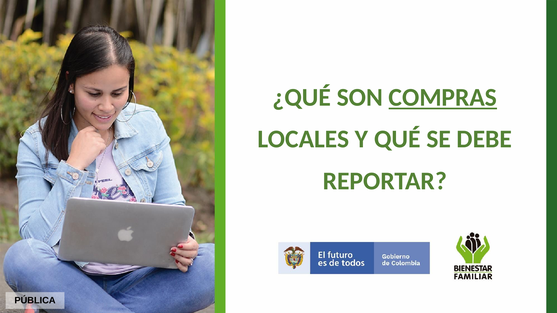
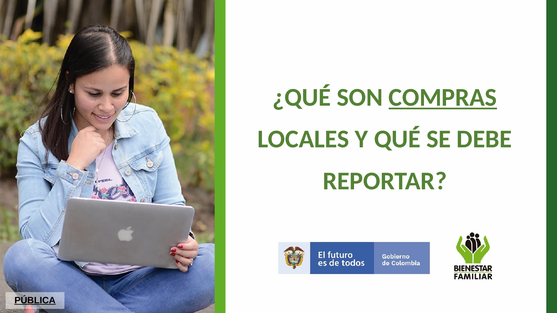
PÚBLICA underline: none -> present
